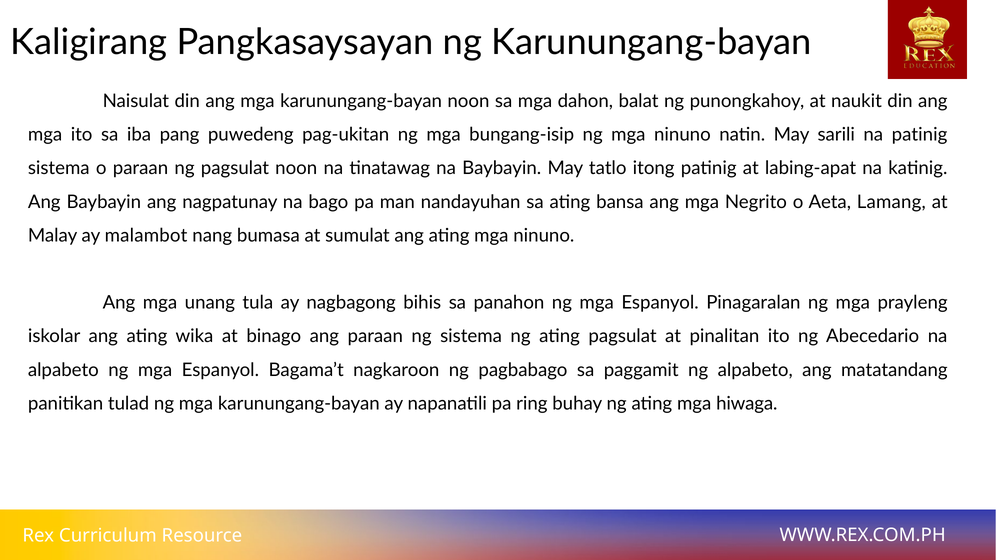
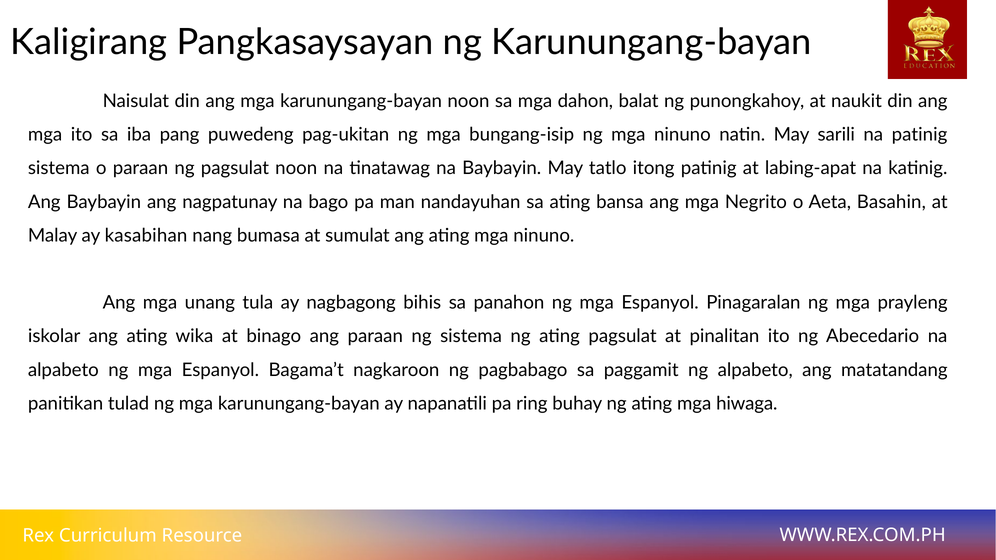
Lamang: Lamang -> Basahin
malambot: malambot -> kasabihan
